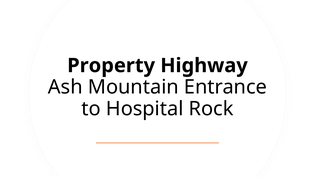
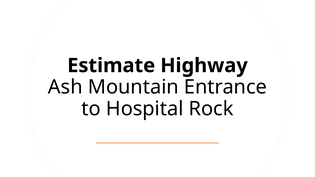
Property: Property -> Estimate
